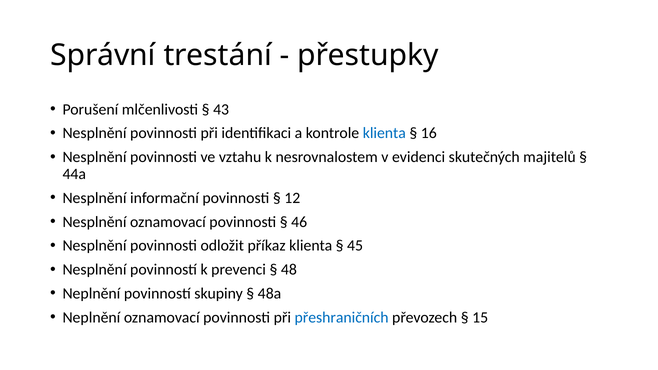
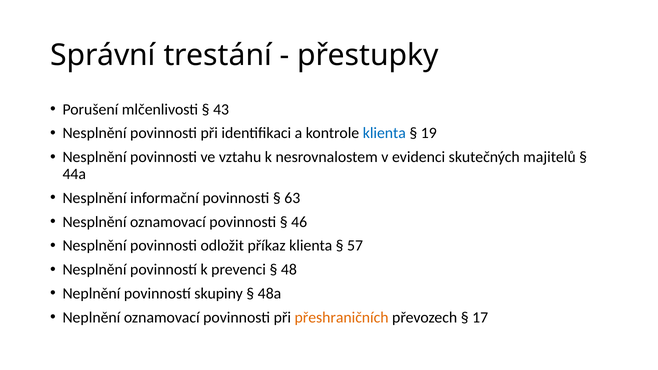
16: 16 -> 19
12: 12 -> 63
45: 45 -> 57
přeshraničních colour: blue -> orange
15: 15 -> 17
